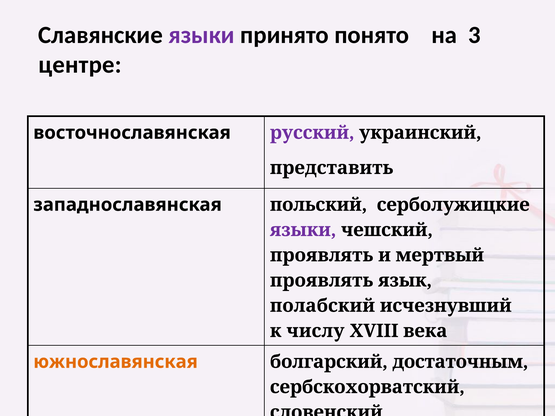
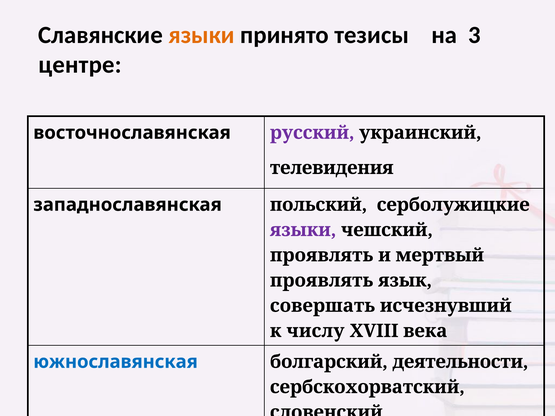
языки at (202, 35) colour: purple -> orange
понято: понято -> тезисы
представить: представить -> телевидения
полабский: полабский -> совершать
южнославянская colour: orange -> blue
достаточным: достаточным -> деятельности
